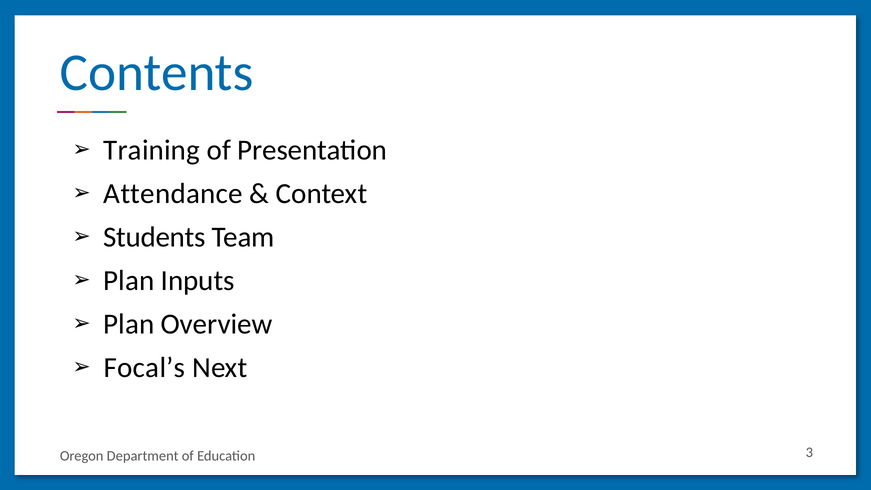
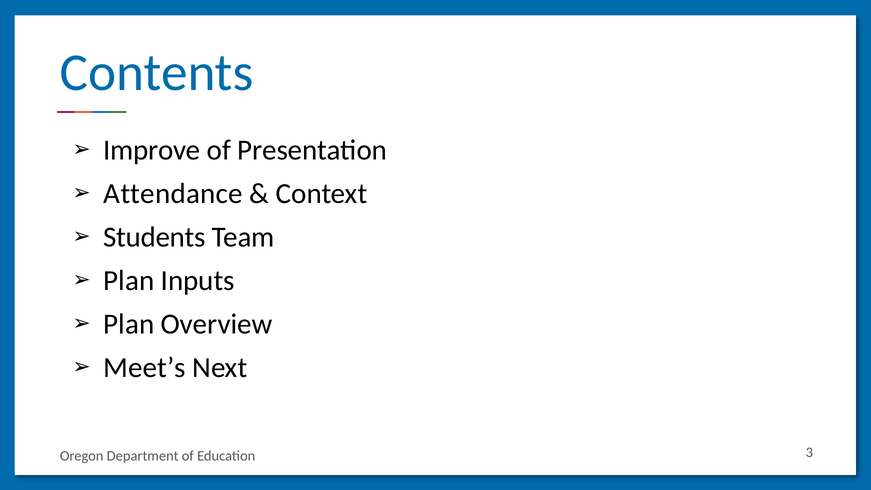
Training: Training -> Improve
Focal’s: Focal’s -> Meet’s
